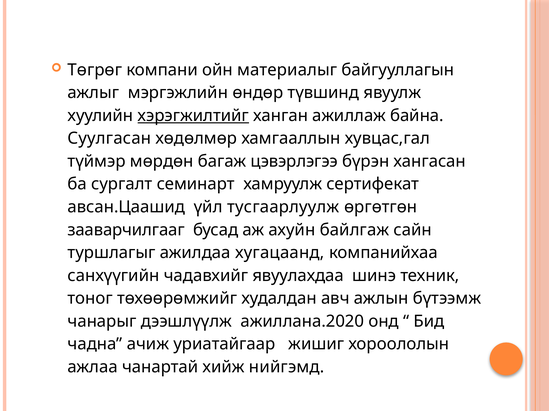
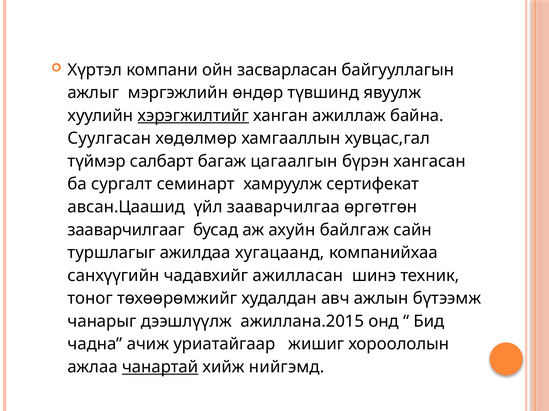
Төгрөг: Төгрөг -> Хүртэл
материалыг: материалыг -> засварласан
мөрдөн: мөрдөн -> салбарт
цэвэрлэгээ: цэвэрлэгээ -> цагаалгын
тусгаарлуулж: тусгаарлуулж -> зааварчилгаа
явуулахдаа: явуулахдаа -> ажилласан
ажиллана.2020: ажиллана.2020 -> ажиллана.2015
чанартай underline: none -> present
